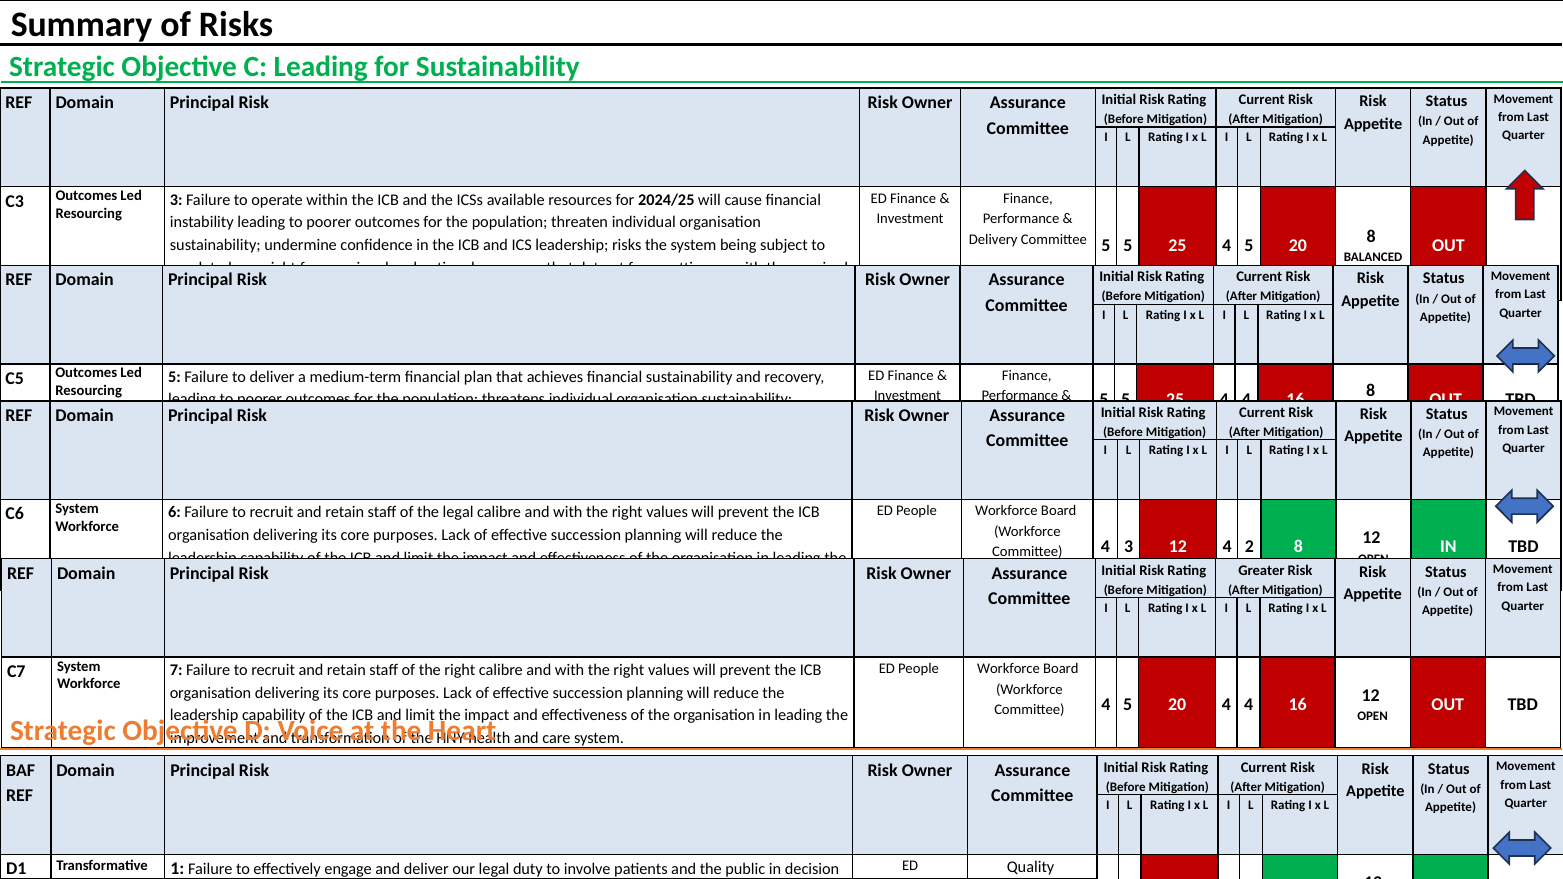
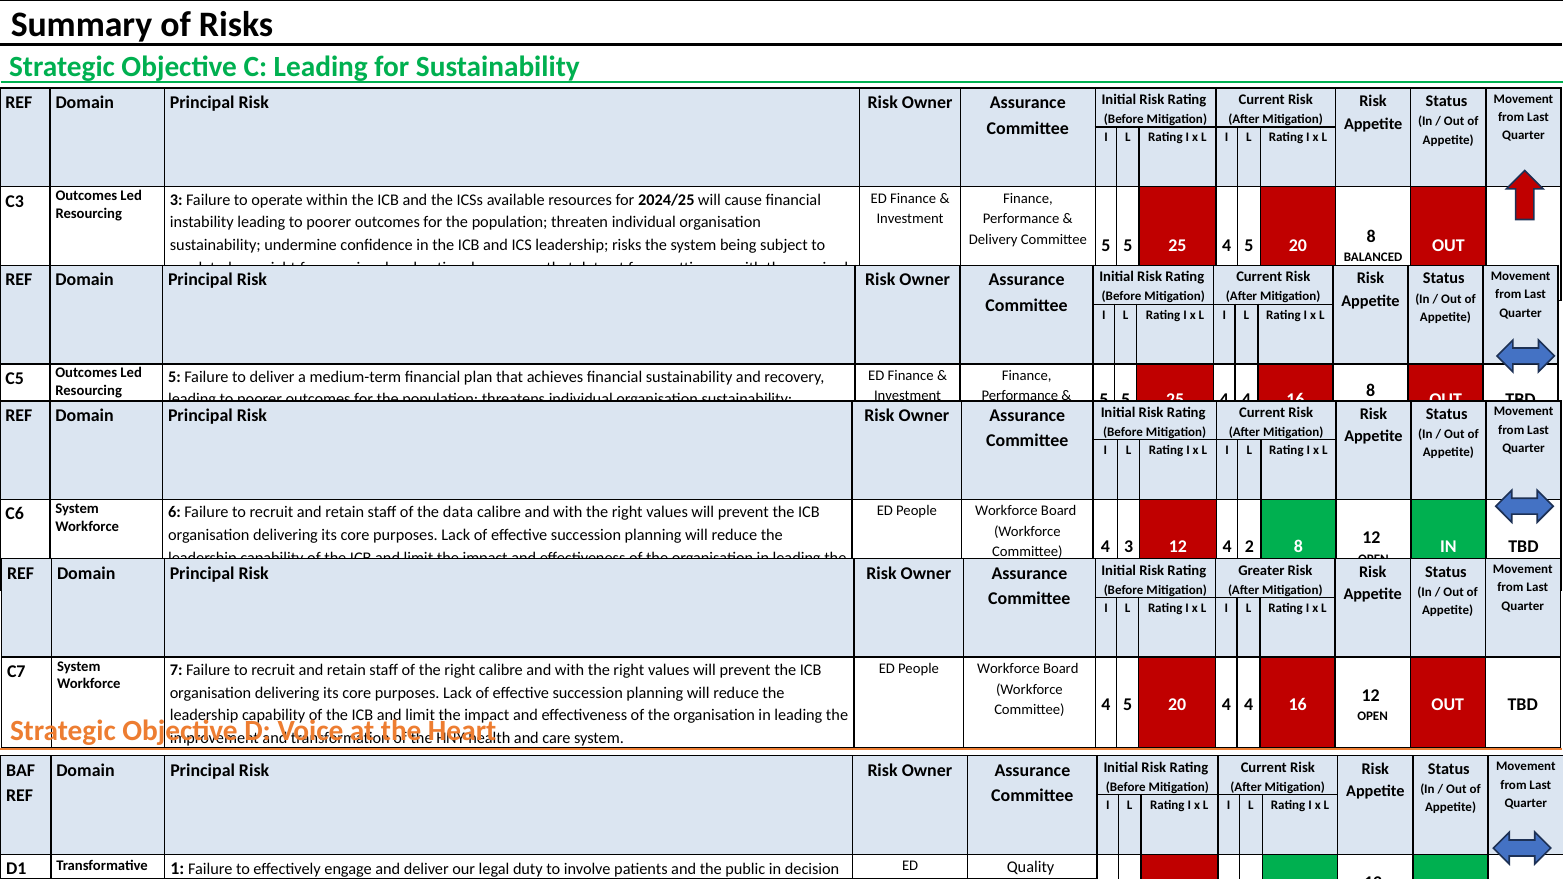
the legal: legal -> data
